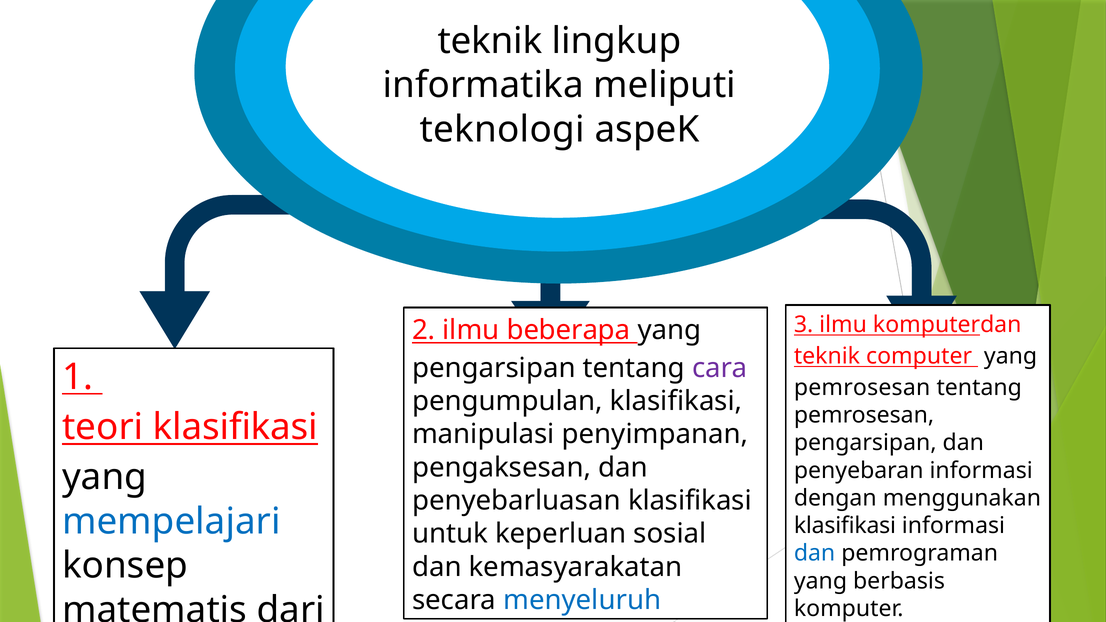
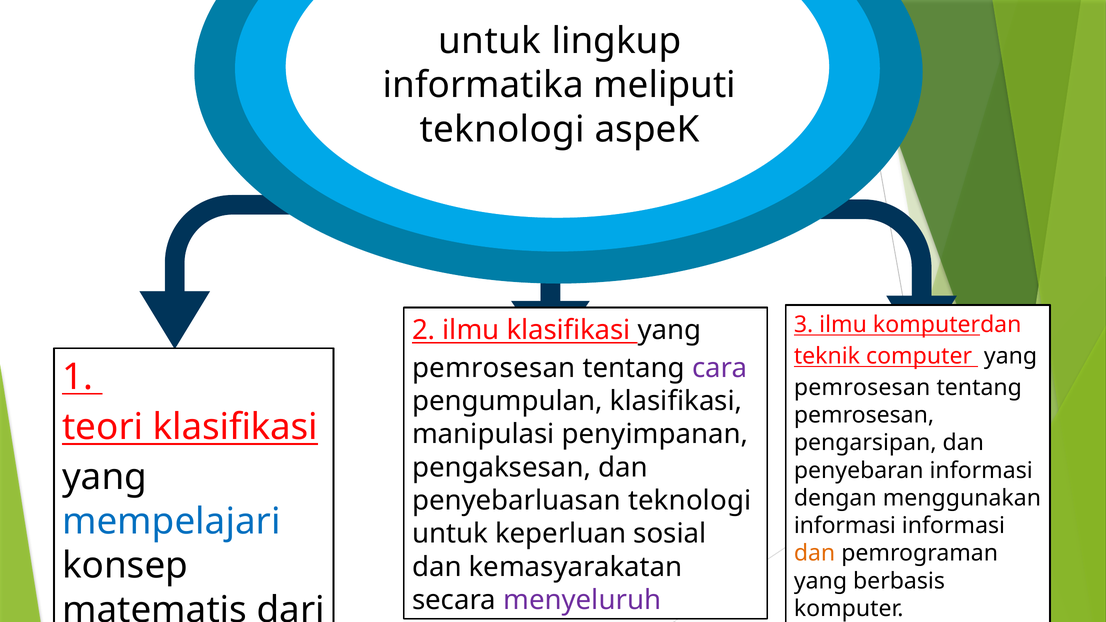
teknik at (490, 41): teknik -> untuk
ilmu beberapa: beberapa -> klasifikasi
pengarsipan at (494, 368): pengarsipan -> pemrosesan
penyebarluasan klasifikasi: klasifikasi -> teknologi
klasifikasi at (845, 526): klasifikasi -> informasi
dan at (815, 553) colour: blue -> orange
menyeluruh colour: blue -> purple
